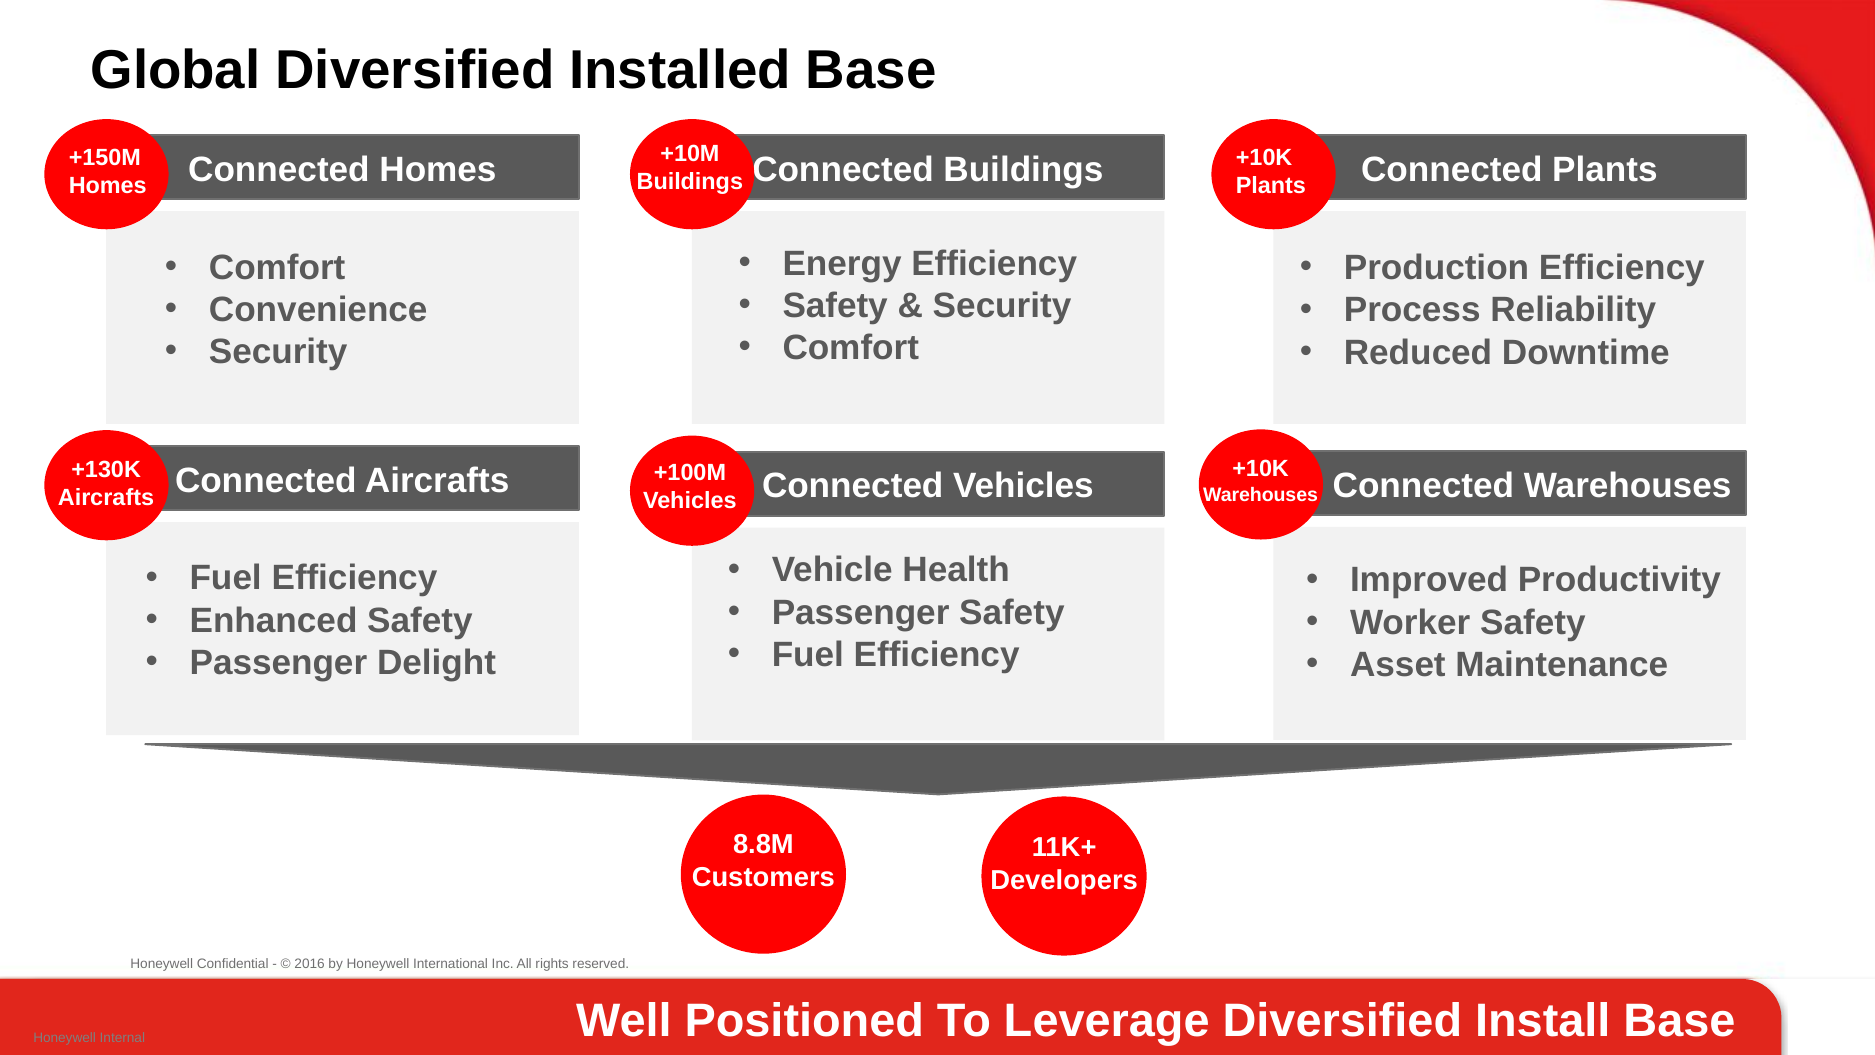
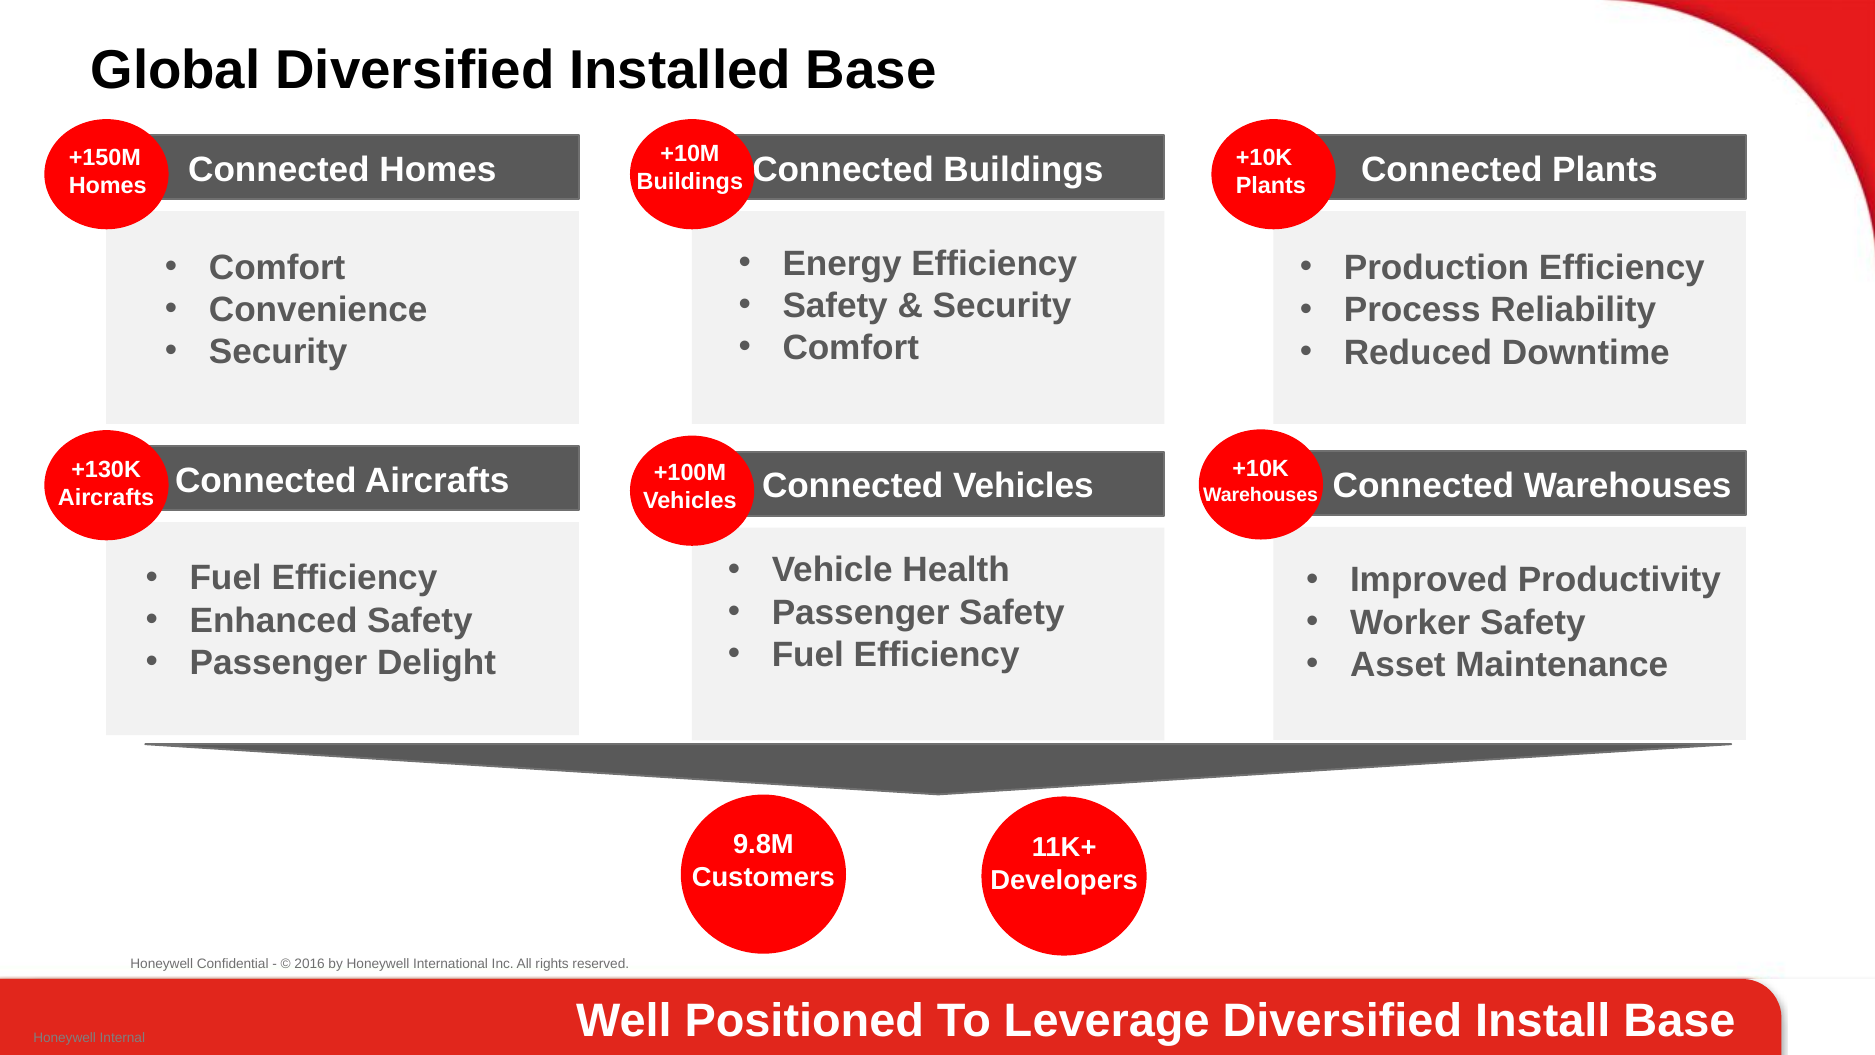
8.8M: 8.8M -> 9.8M
